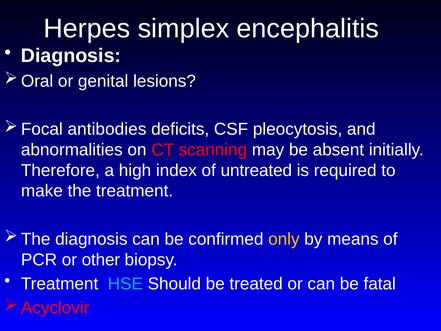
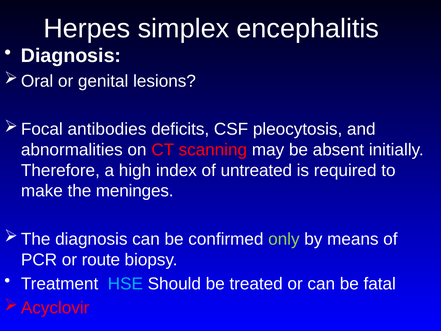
the treatment: treatment -> meninges
only colour: yellow -> light green
other: other -> route
